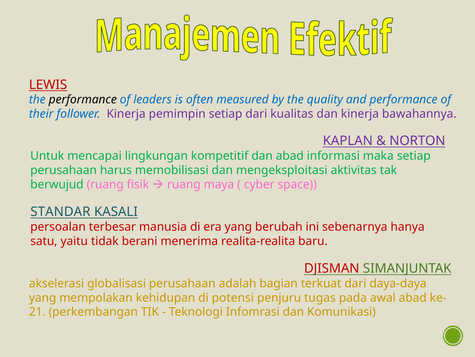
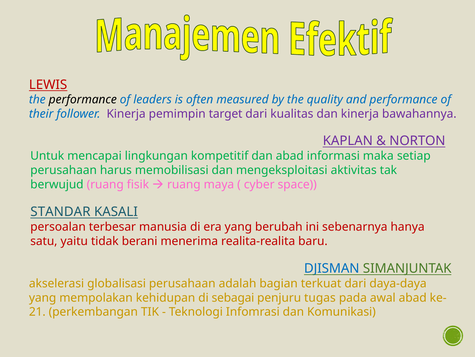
pemimpin setiap: setiap -> target
DJISMAN colour: red -> blue
potensi: potensi -> sebagai
